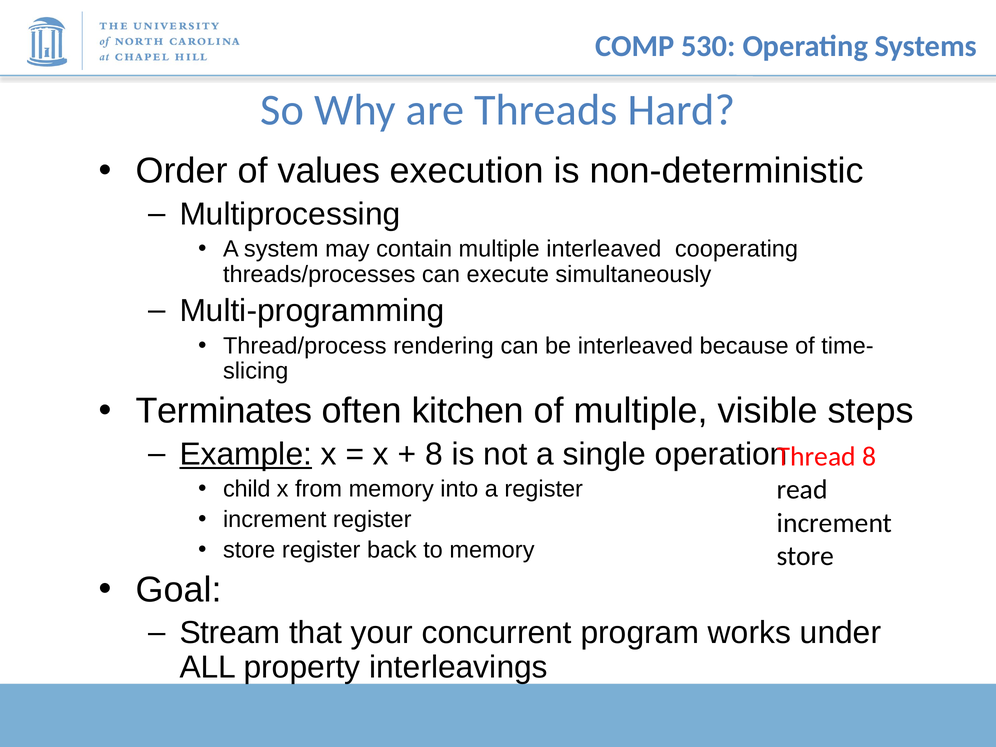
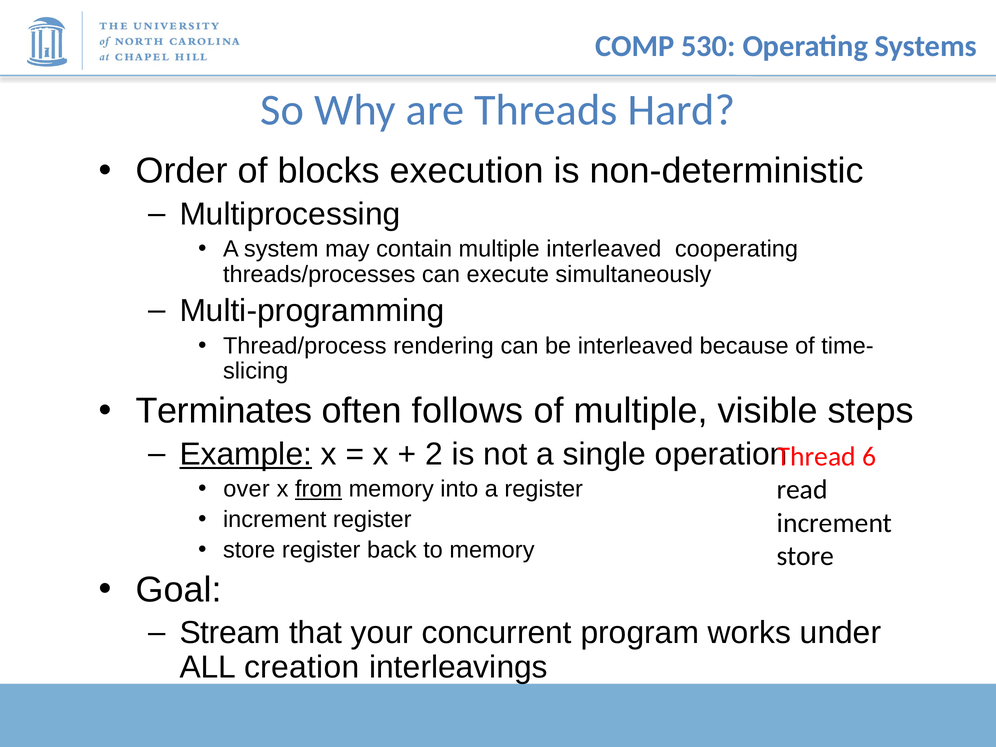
values: values -> blocks
kitchen: kitchen -> follows
8 at (434, 454): 8 -> 2
Thread 8: 8 -> 6
child: child -> over
from underline: none -> present
property: property -> creation
